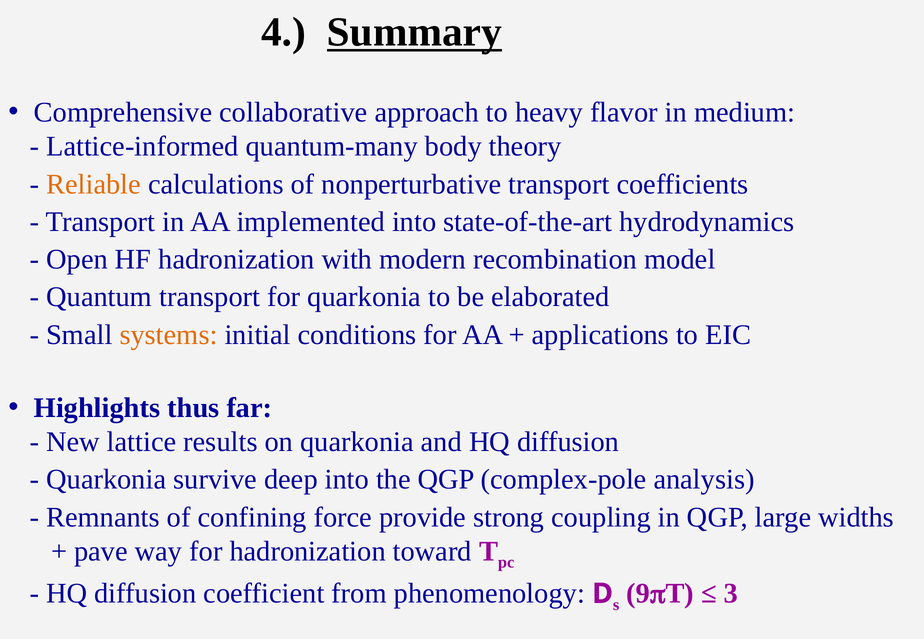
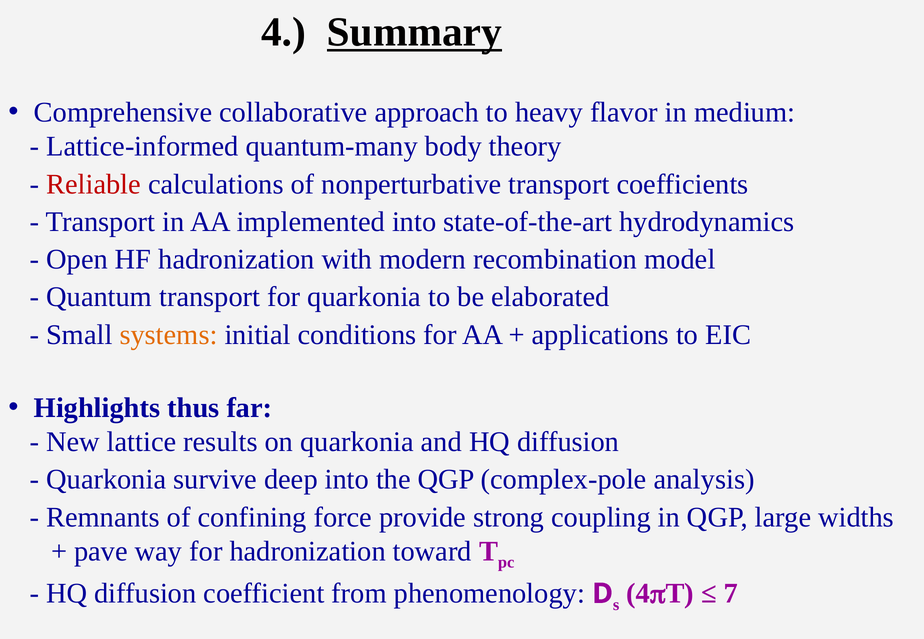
Reliable colour: orange -> red
9 at (638, 594): 9 -> 4
3: 3 -> 7
